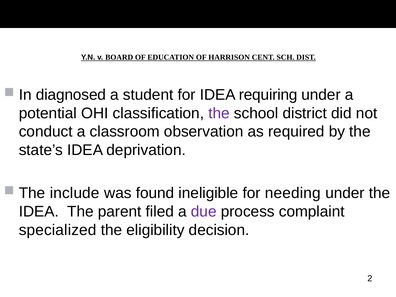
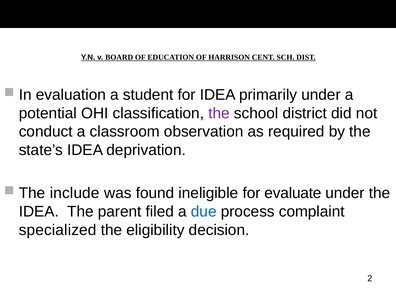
diagnosed: diagnosed -> evaluation
requiring: requiring -> primarily
needing: needing -> evaluate
due colour: purple -> blue
